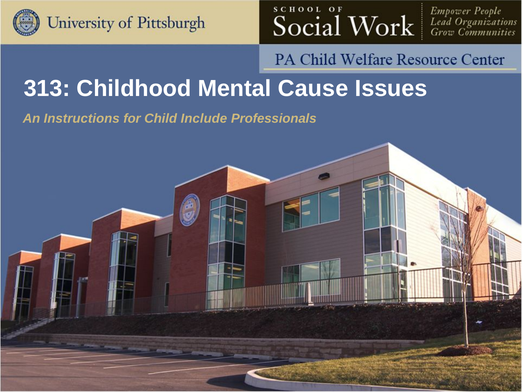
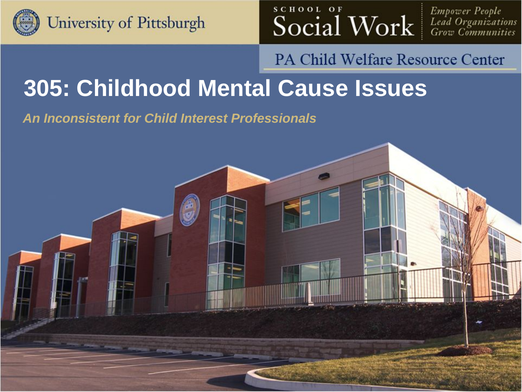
313: 313 -> 305
Instructions: Instructions -> Inconsistent
Include: Include -> Interest
